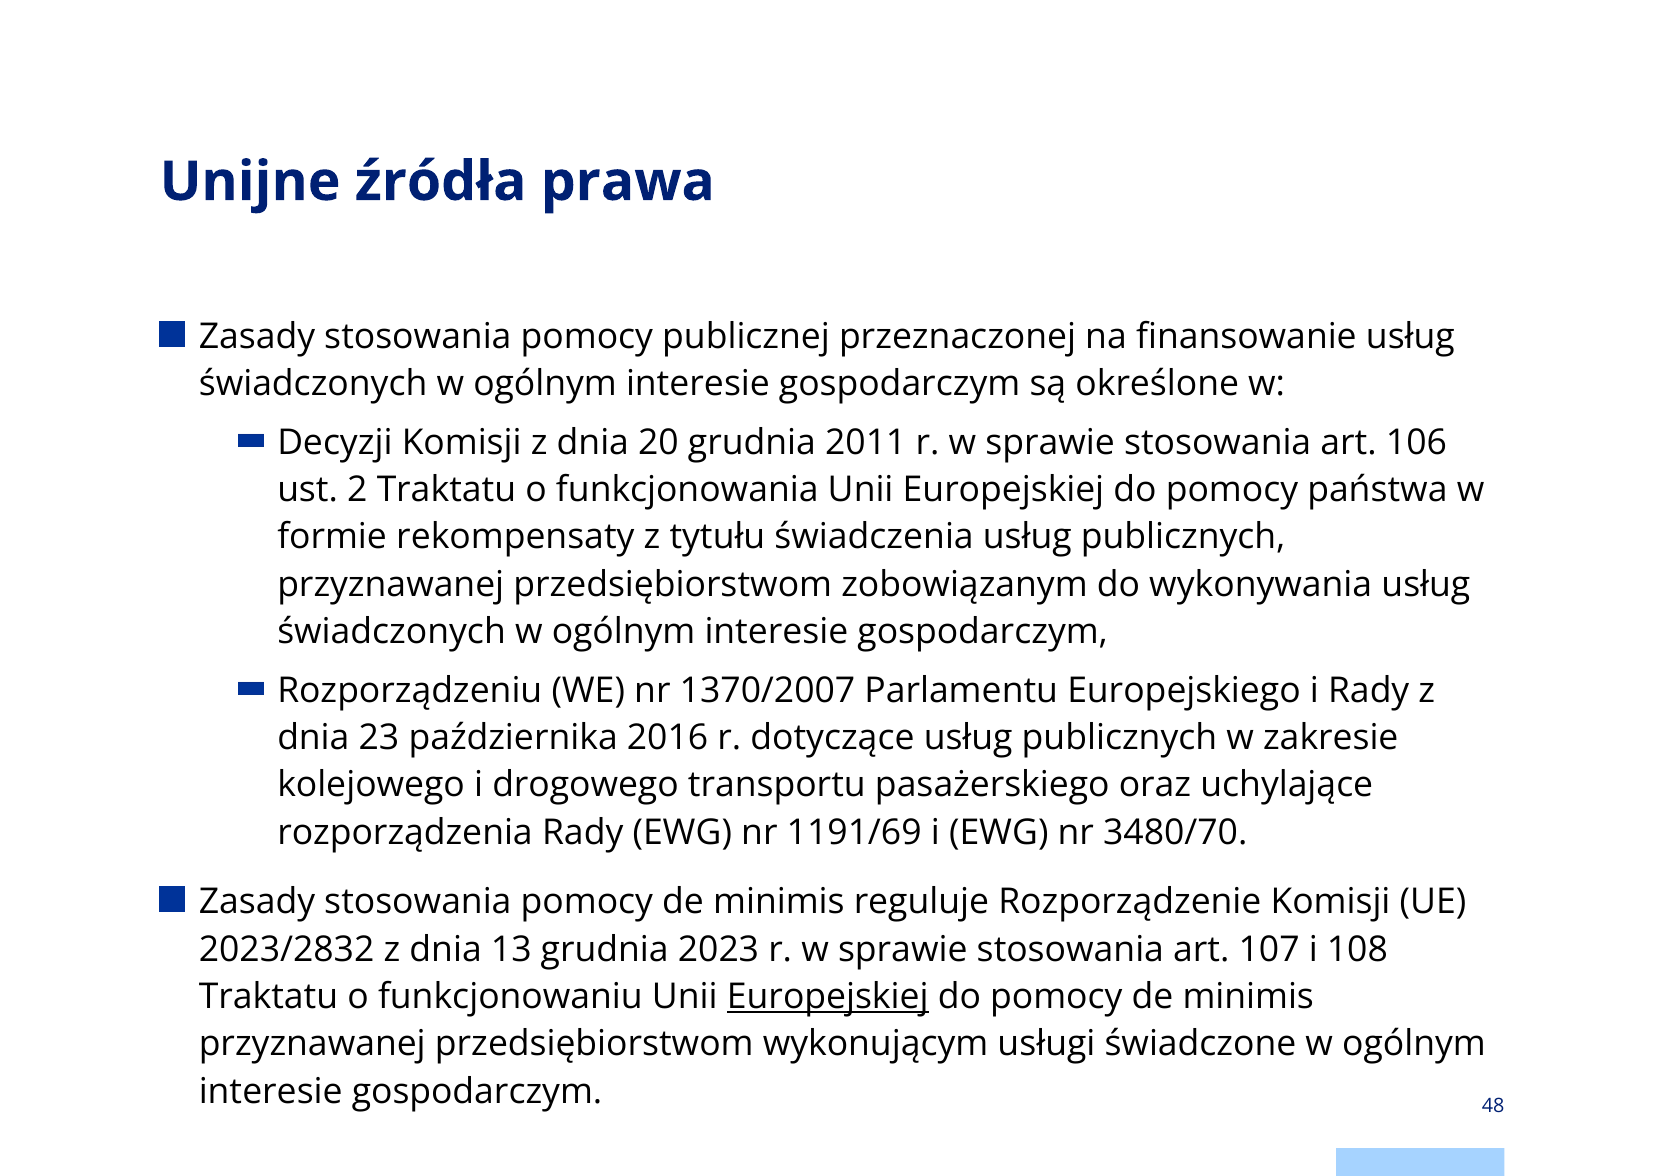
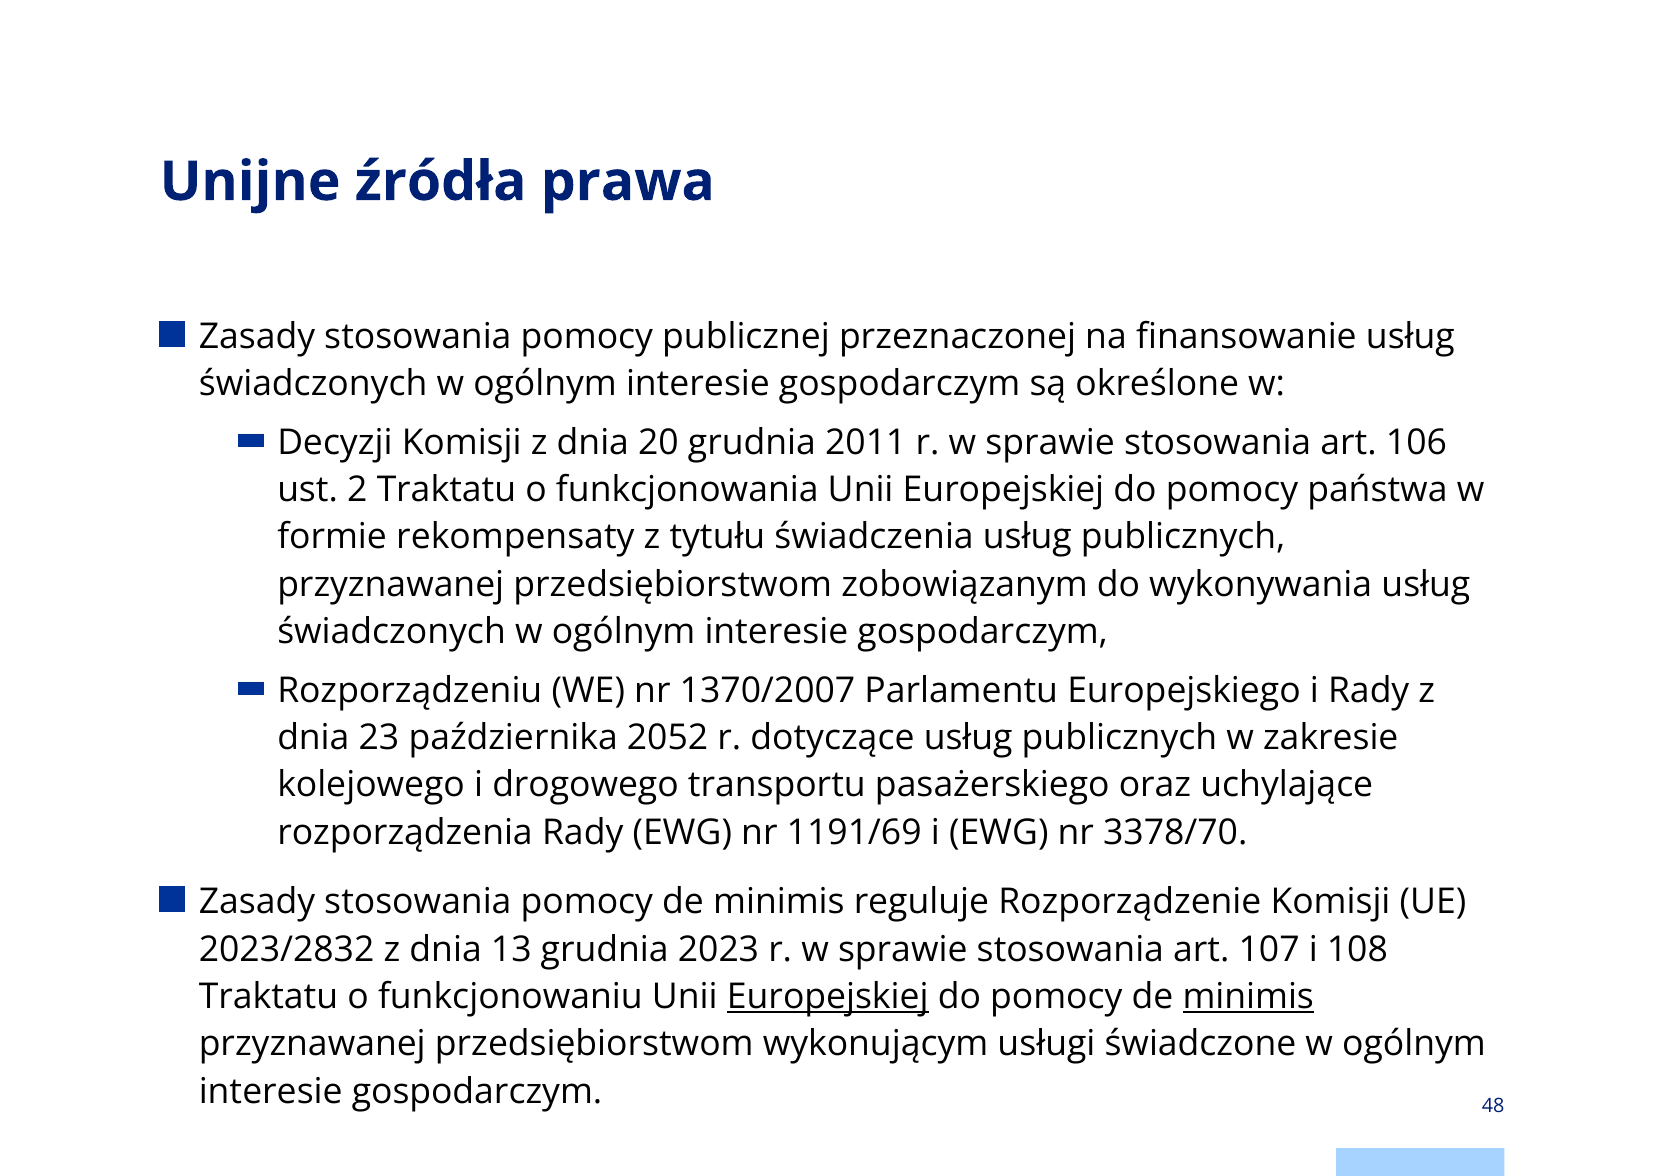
2016: 2016 -> 2052
3480/70: 3480/70 -> 3378/70
minimis at (1248, 997) underline: none -> present
